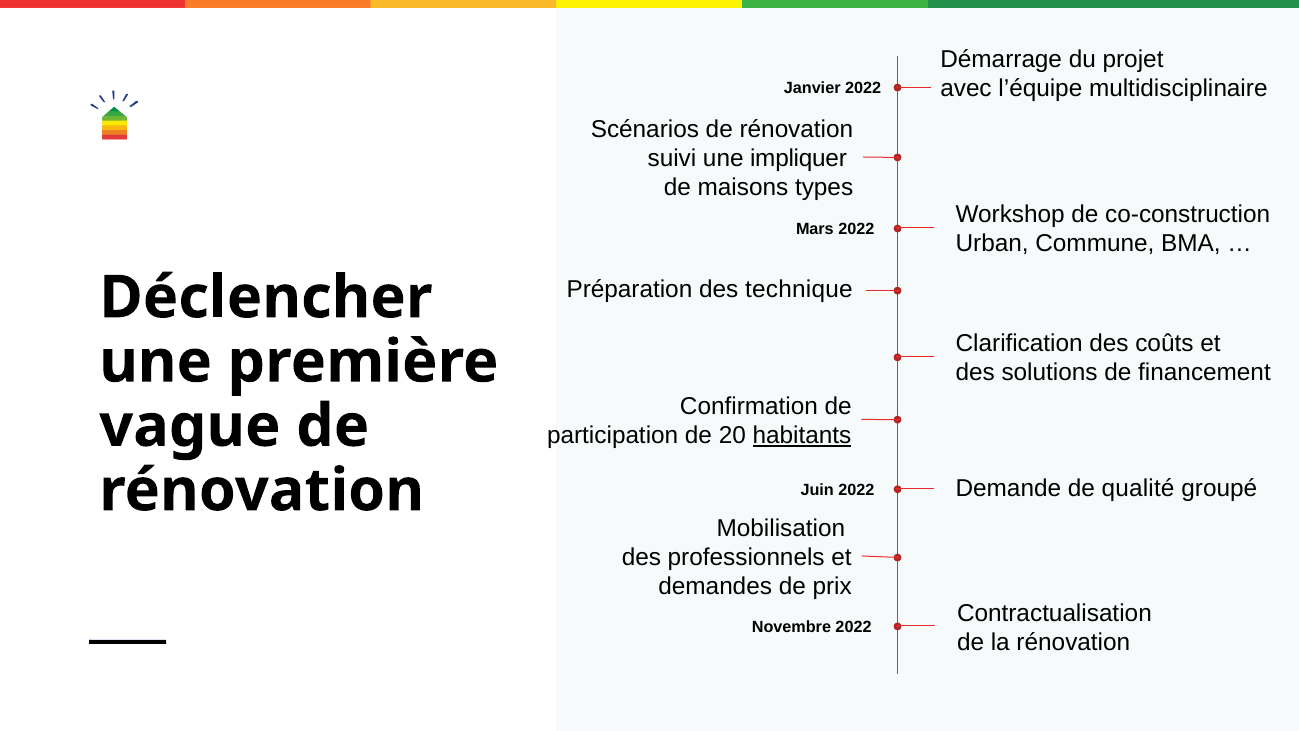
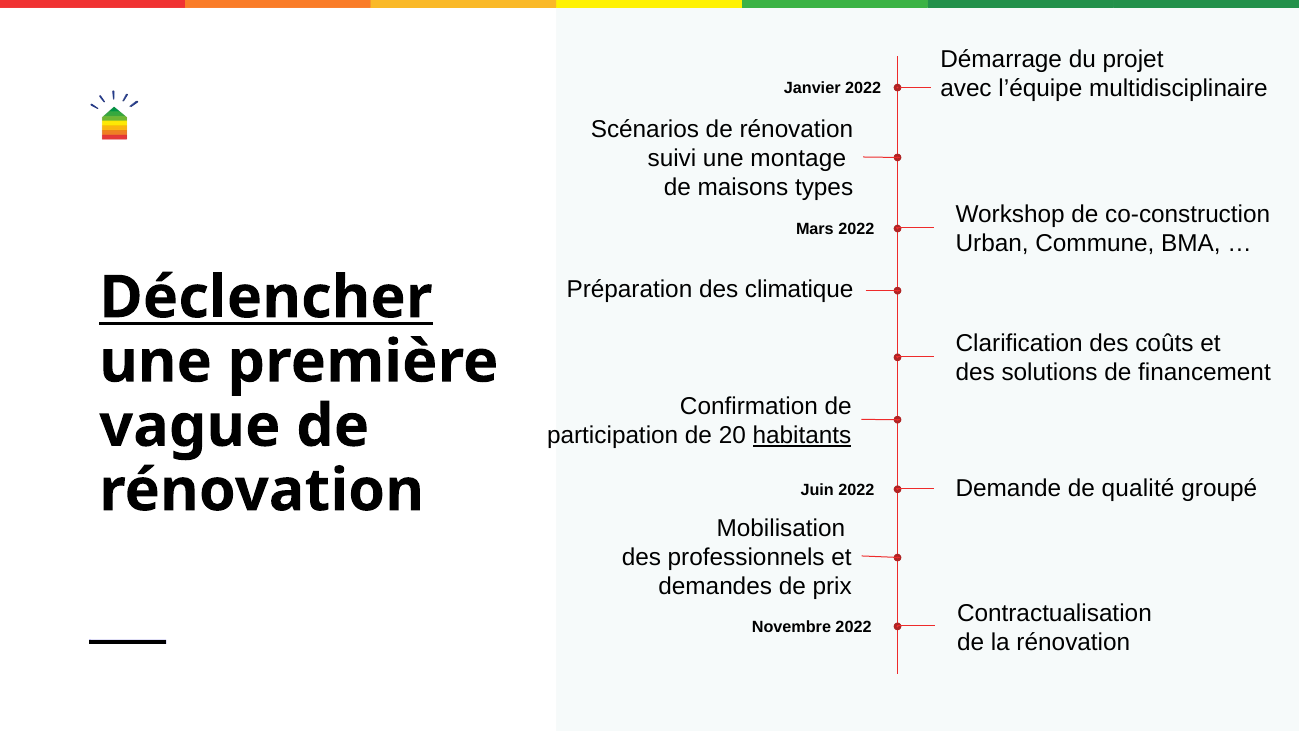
impliquer: impliquer -> montage
technique: technique -> climatique
Déclencher underline: none -> present
